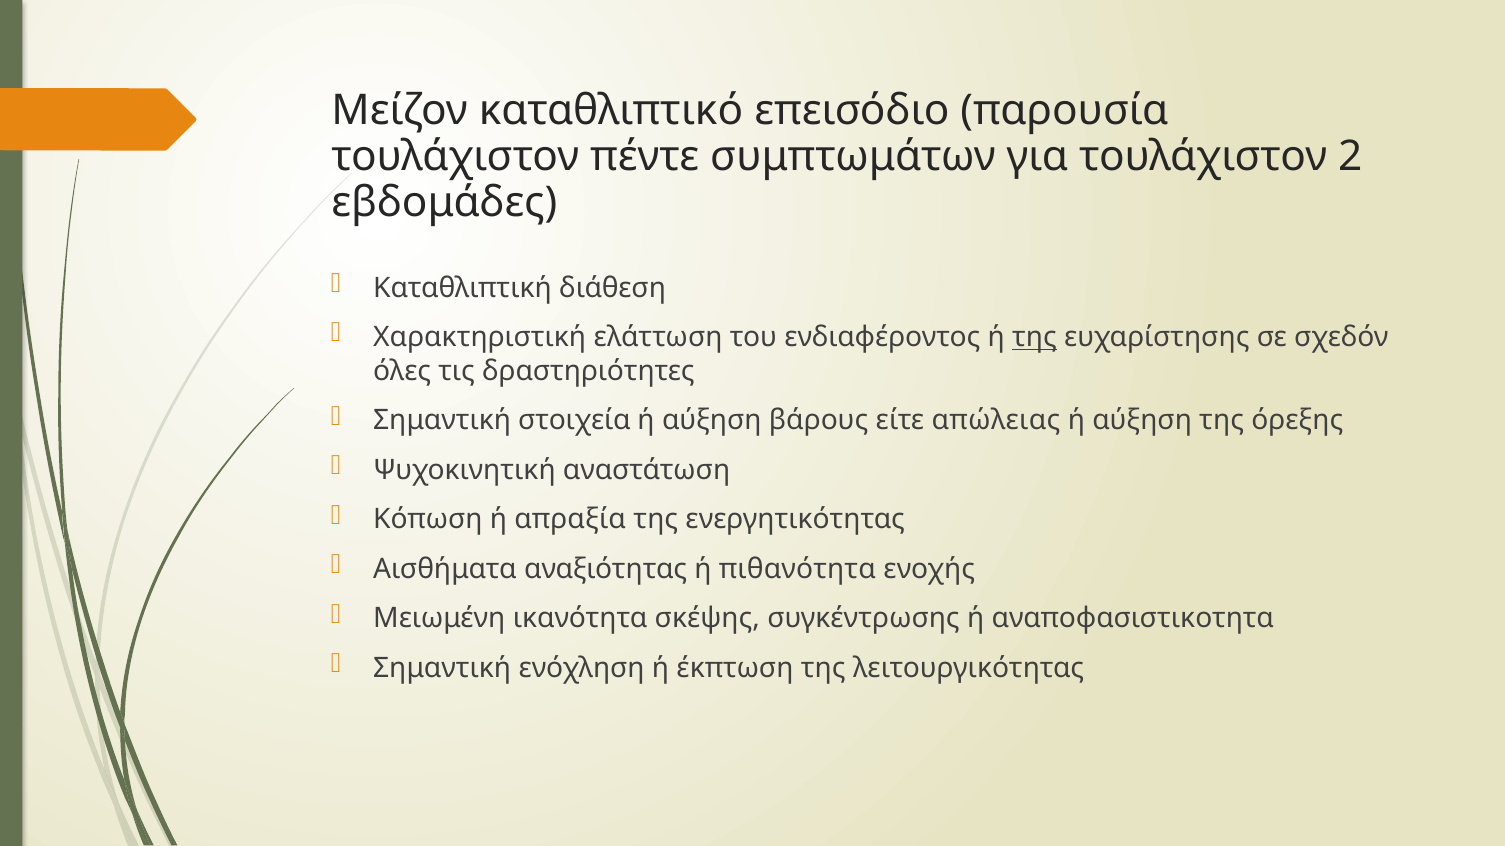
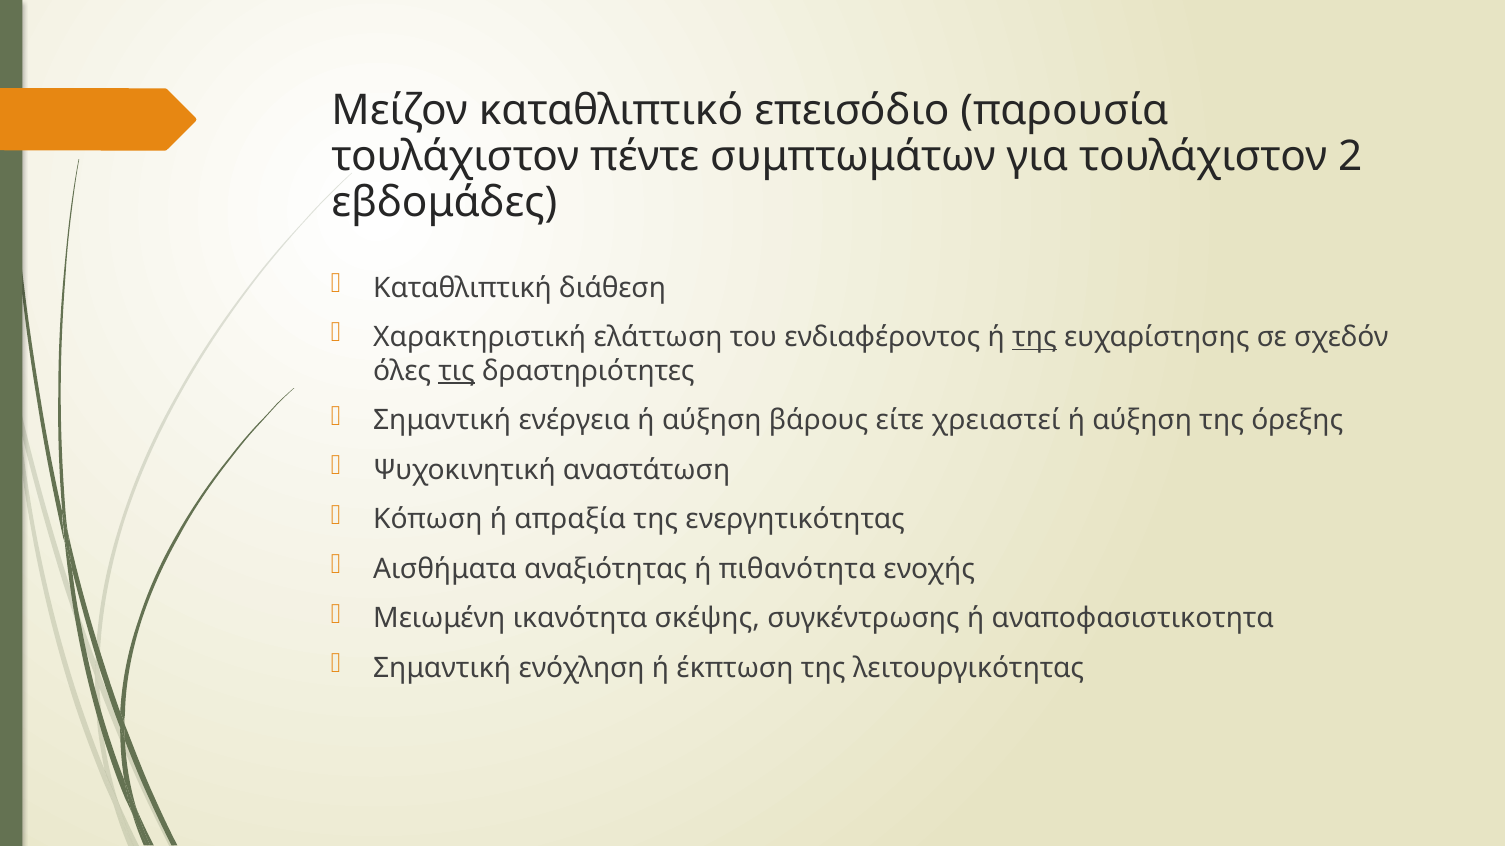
τις underline: none -> present
στοιχεία: στοιχεία -> ενέργεια
απώλειας: απώλειας -> χρειαστεί
